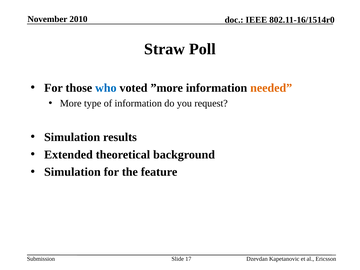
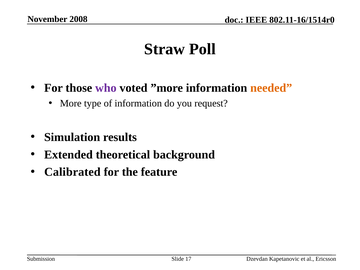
2010: 2010 -> 2008
who colour: blue -> purple
Simulation at (72, 172): Simulation -> Calibrated
